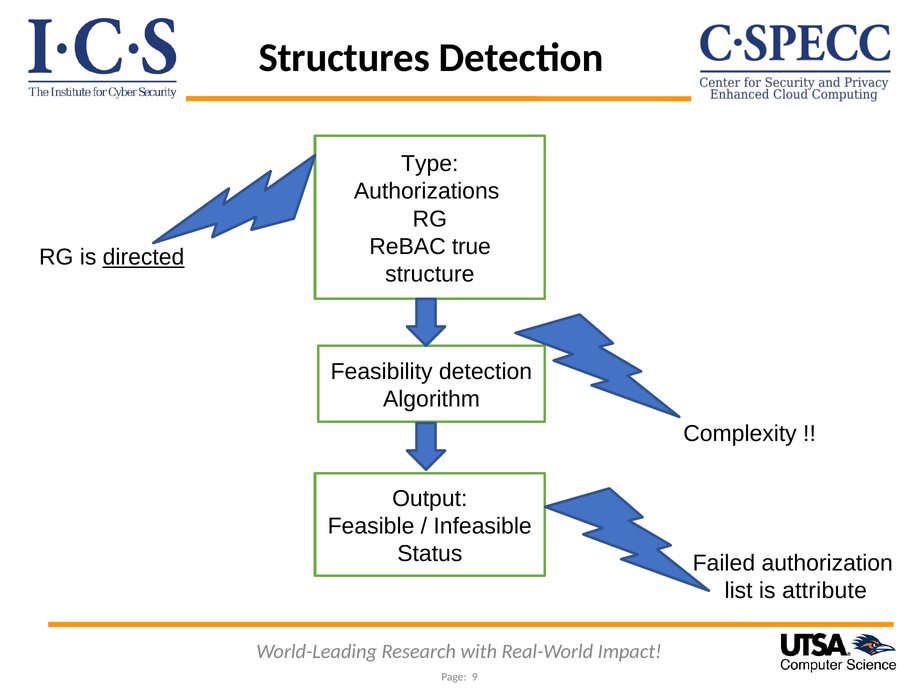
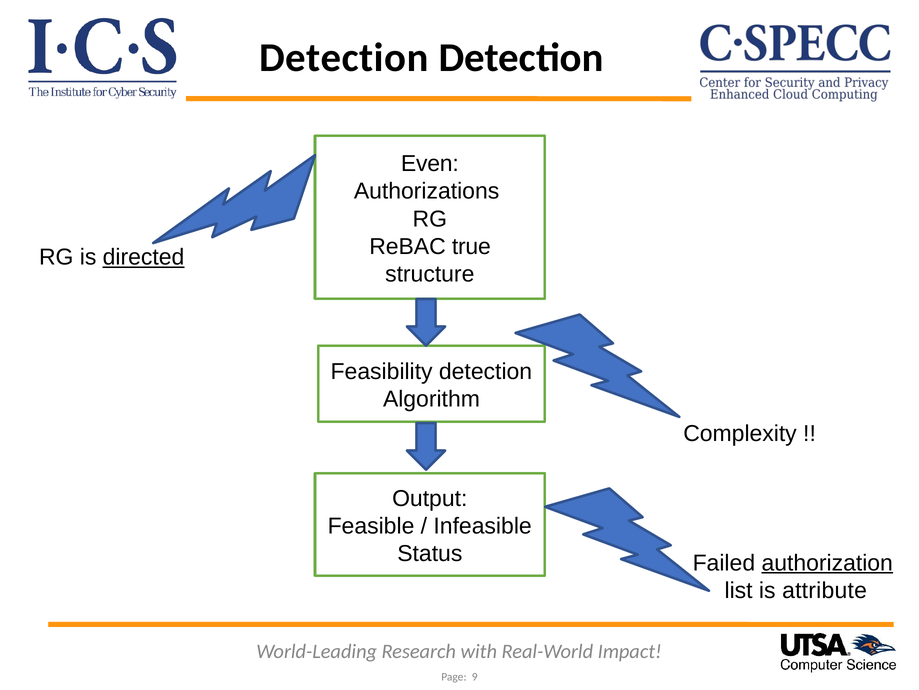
Structures at (344, 58): Structures -> Detection
Type: Type -> Even
authorization underline: none -> present
